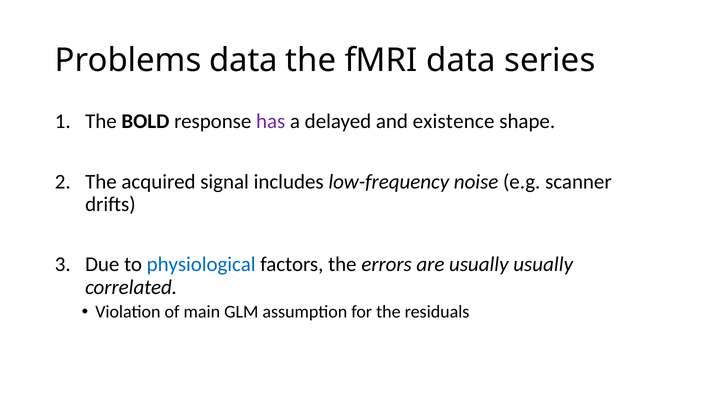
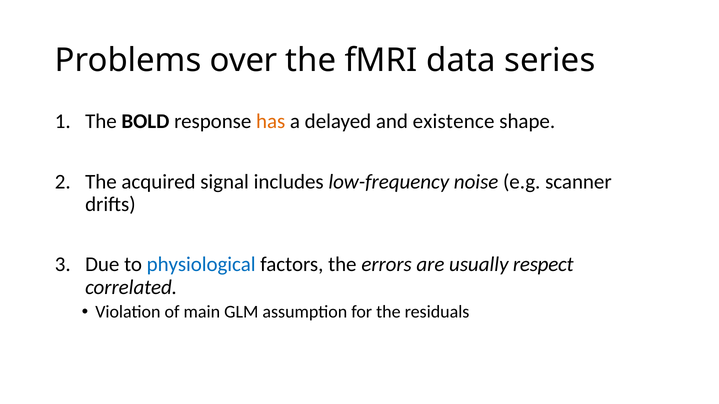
Problems data: data -> over
has colour: purple -> orange
usually usually: usually -> respect
